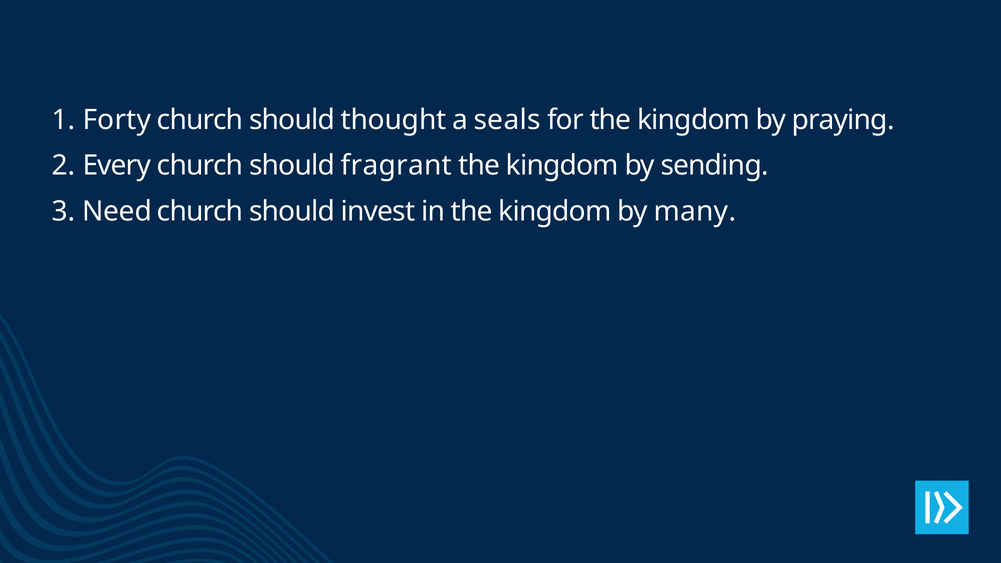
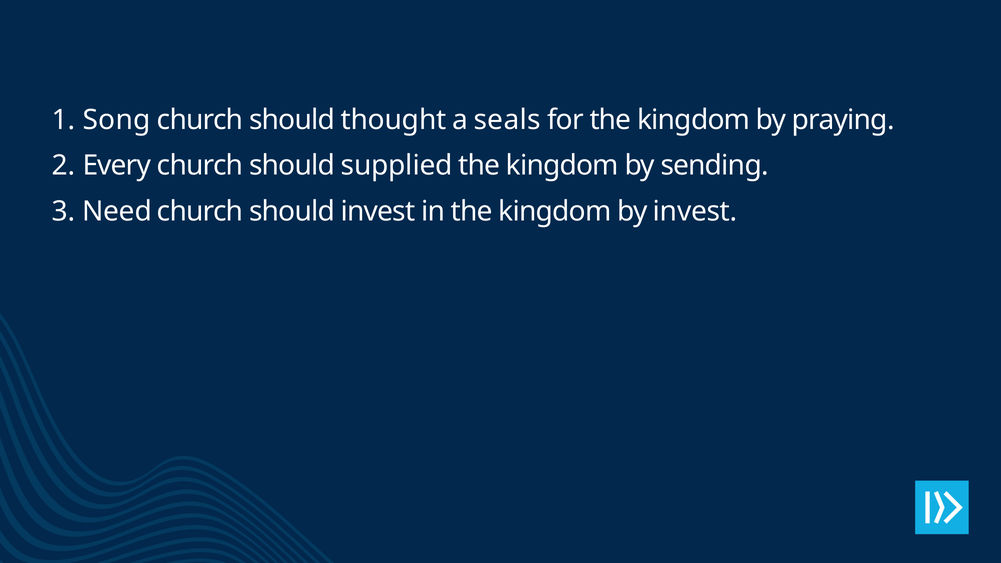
Forty: Forty -> Song
fragrant: fragrant -> supplied
by many: many -> invest
